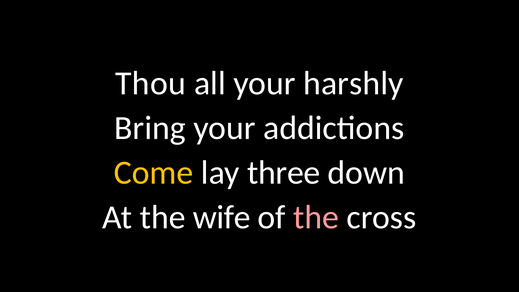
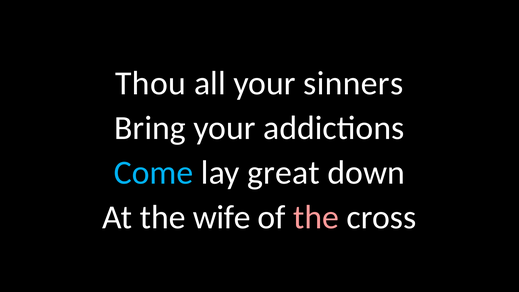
harshly: harshly -> sinners
Come colour: yellow -> light blue
three: three -> great
